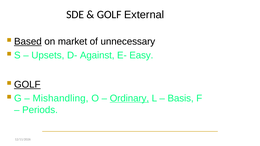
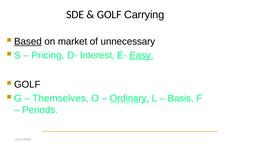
External: External -> Carrying
Upsets: Upsets -> Pricing
Against: Against -> Interest
Easy underline: none -> present
GOLF at (27, 85) underline: present -> none
Mishandling: Mishandling -> Themselves
